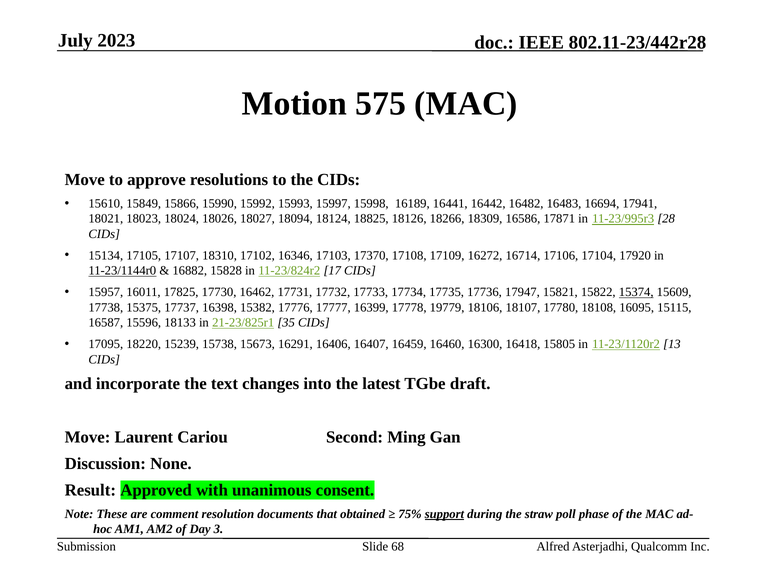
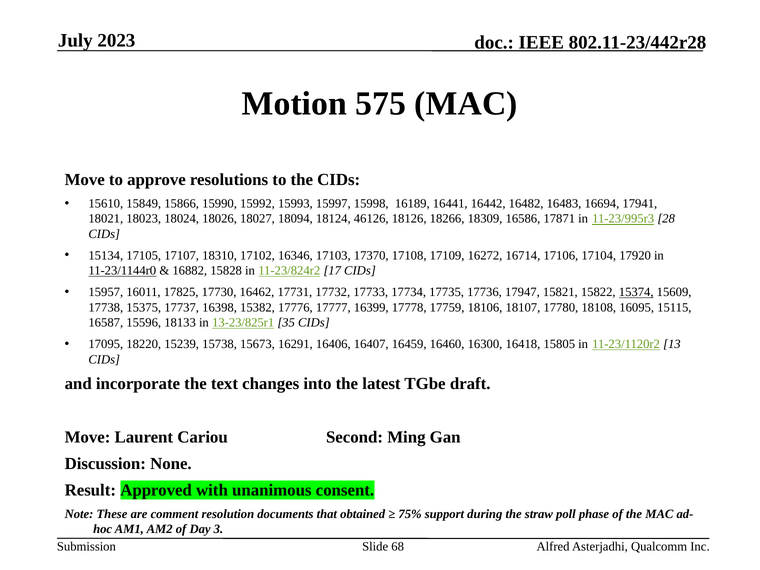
18825: 18825 -> 46126
19779: 19779 -> 17759
21-23/825r1: 21-23/825r1 -> 13-23/825r1
support underline: present -> none
